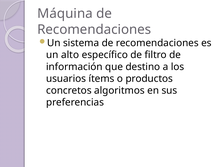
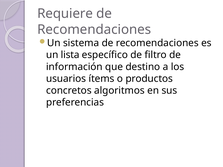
Máquina: Máquina -> Requiere
alto: alto -> lista
